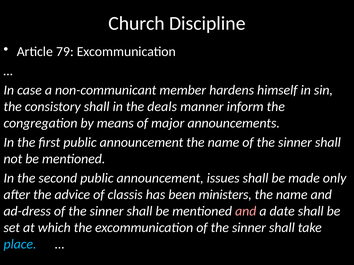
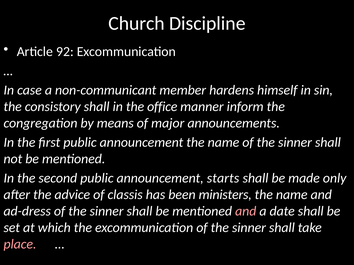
79: 79 -> 92
deals: deals -> office
issues: issues -> starts
place colour: light blue -> pink
